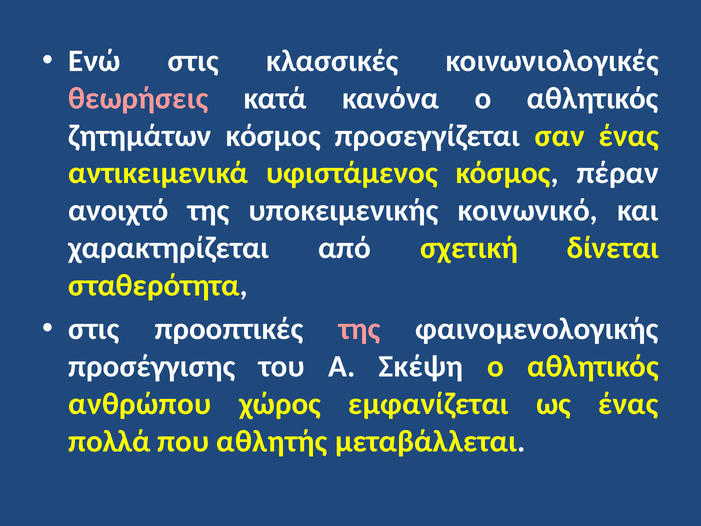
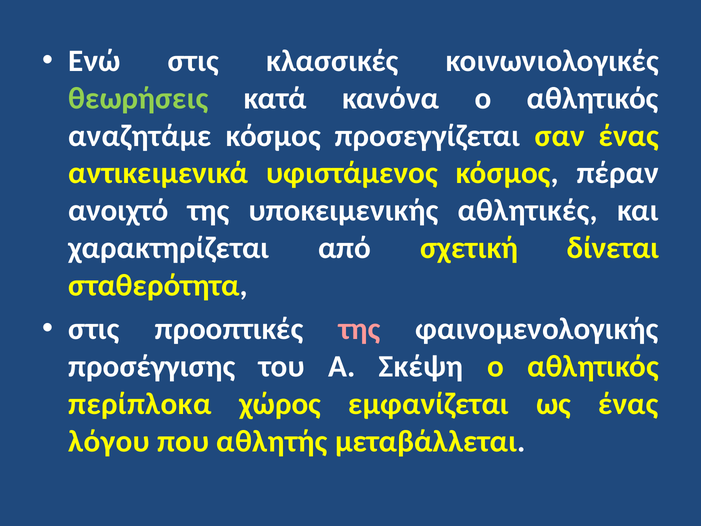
θεωρήσεις colour: pink -> light green
ζητημάτων: ζητημάτων -> αναζητάμε
κοινωνικό: κοινωνικό -> αθλητικές
ανθρώπου: ανθρώπου -> περίπλοκα
πολλά: πολλά -> λόγου
